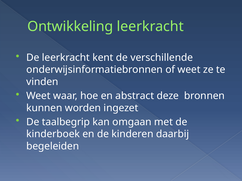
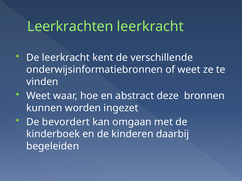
Ontwikkeling: Ontwikkeling -> Leerkrachten
taalbegrip: taalbegrip -> bevordert
